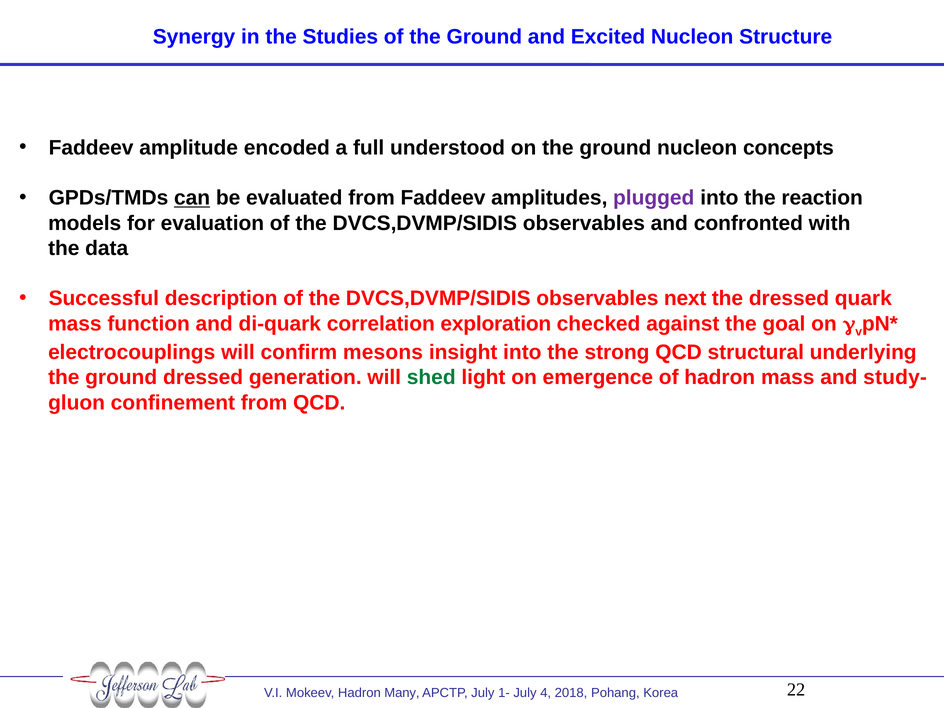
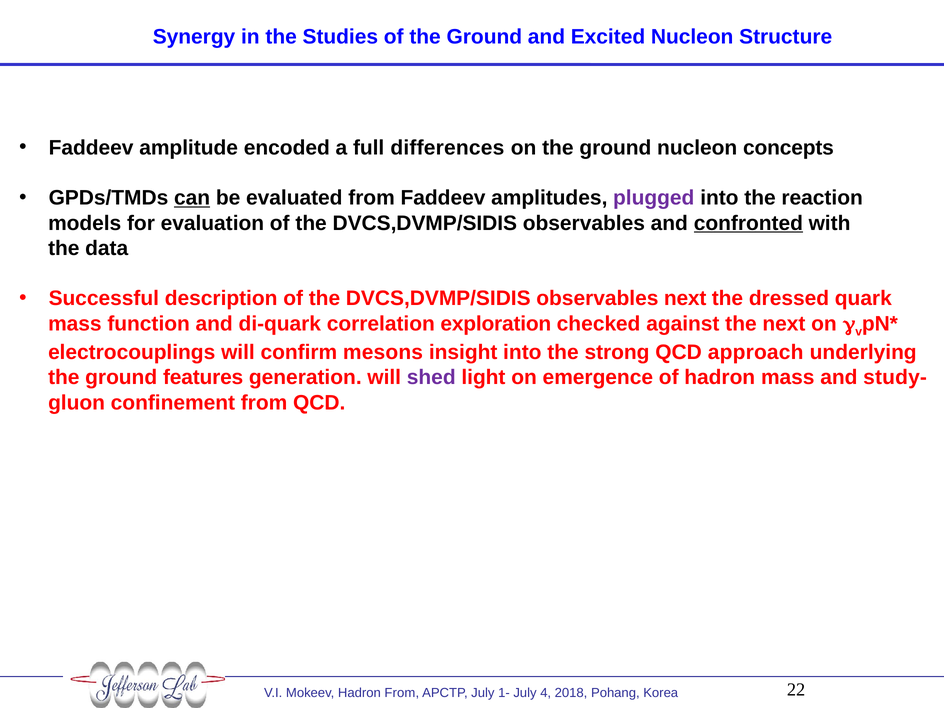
understood: understood -> differences
confronted underline: none -> present
the goal: goal -> next
structural: structural -> approach
ground dressed: dressed -> features
shed colour: green -> purple
Hadron Many: Many -> From
